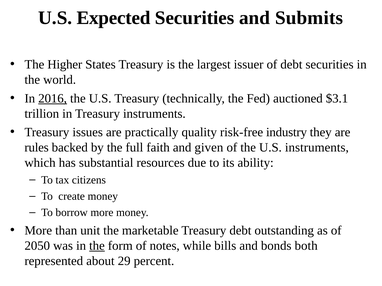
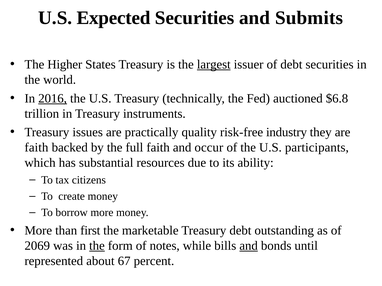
largest underline: none -> present
$3.1: $3.1 -> $6.8
rules at (37, 148): rules -> faith
given: given -> occur
U.S instruments: instruments -> participants
unit: unit -> first
2050: 2050 -> 2069
and at (249, 246) underline: none -> present
both: both -> until
29: 29 -> 67
